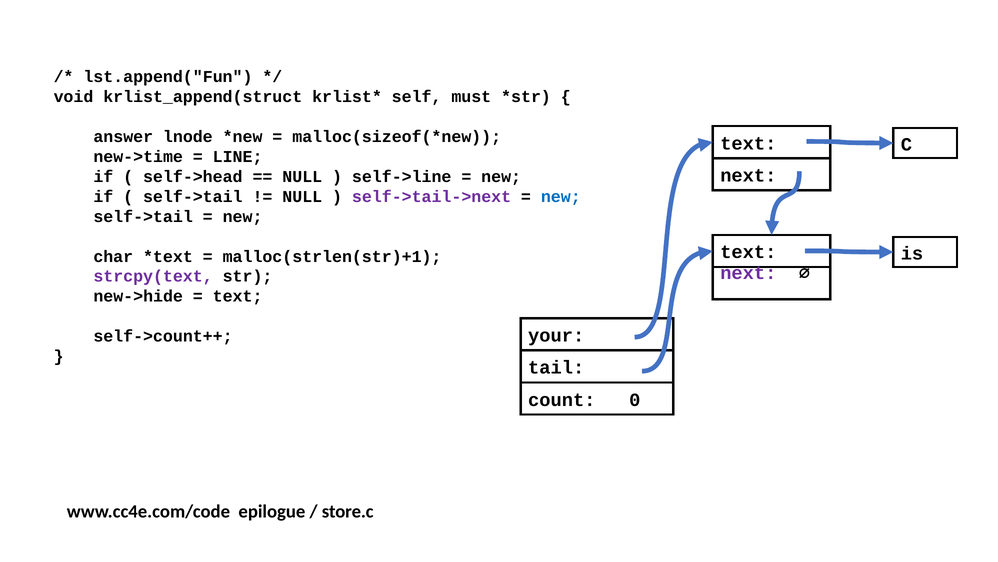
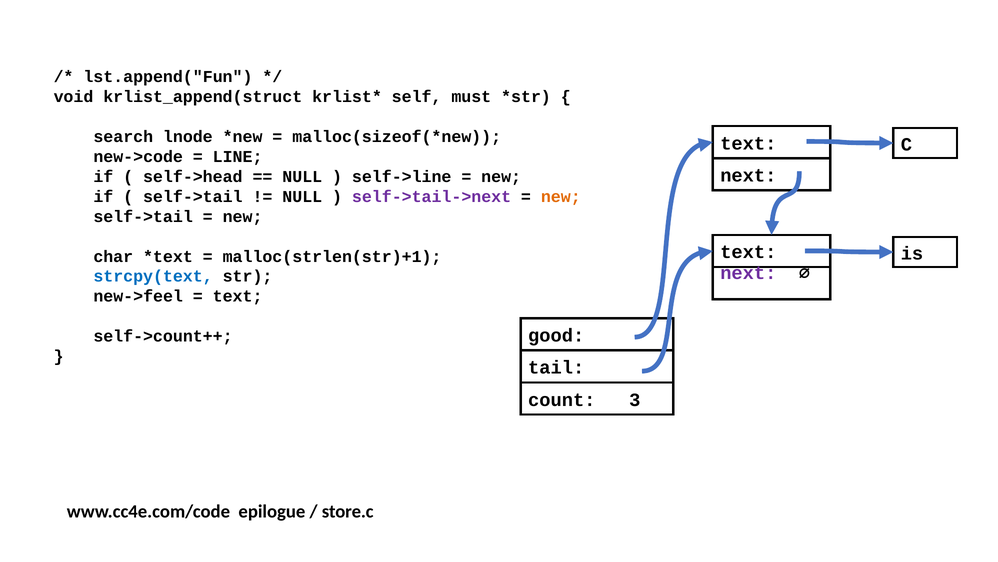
answer: answer -> search
new->time: new->time -> new->code
new at (561, 196) colour: blue -> orange
strcpy(text colour: purple -> blue
new->hide: new->hide -> new->feel
your: your -> good
0: 0 -> 3
